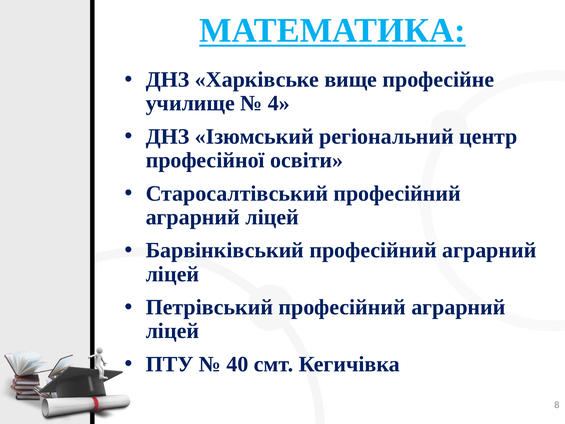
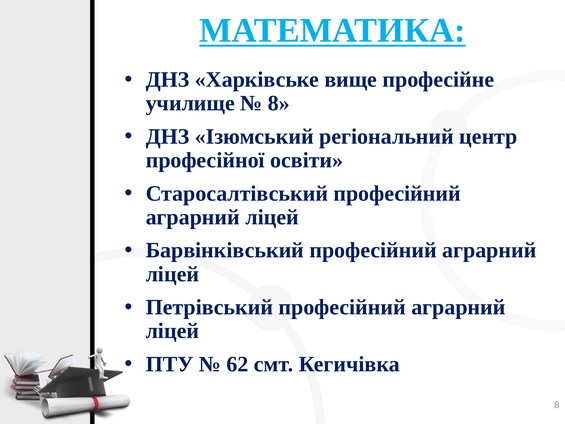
4 at (279, 103): 4 -> 8
40: 40 -> 62
